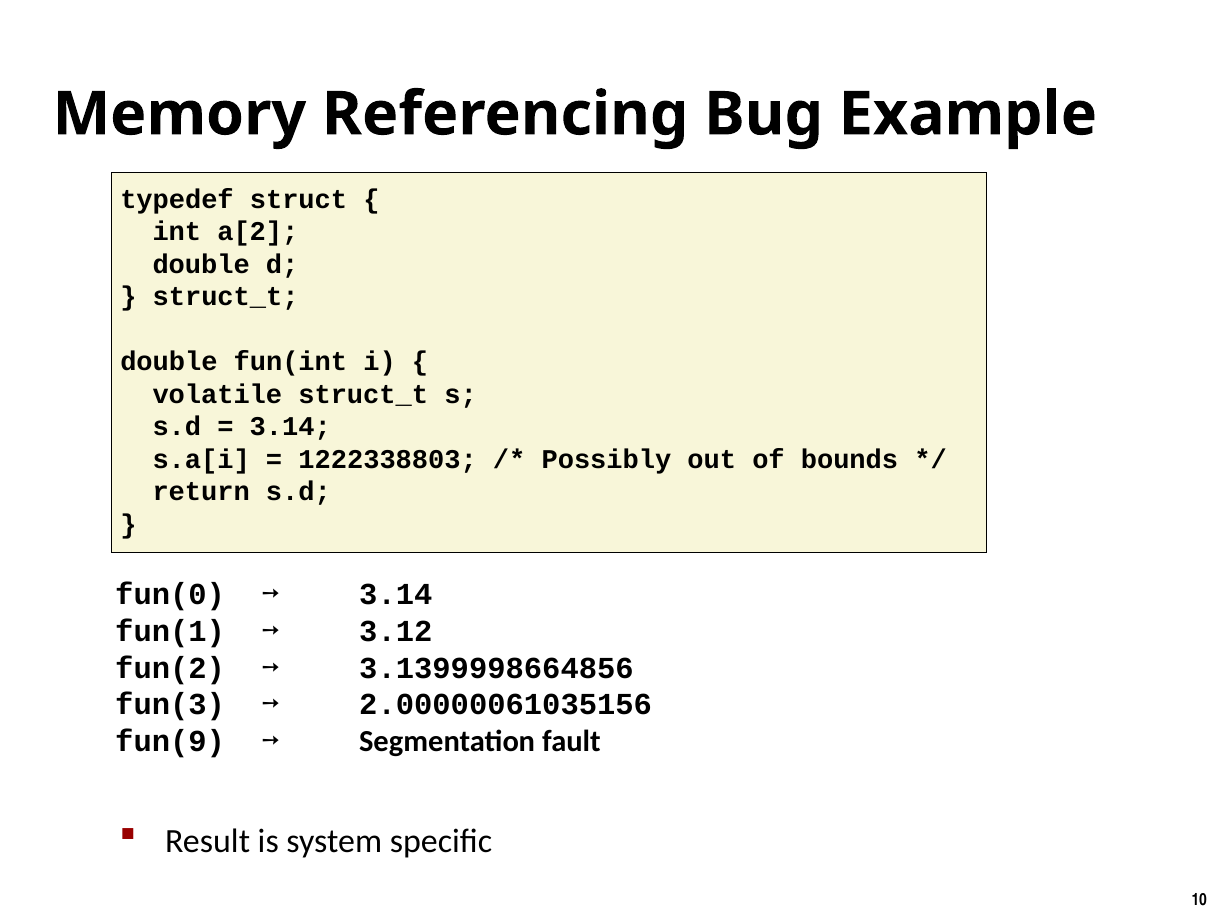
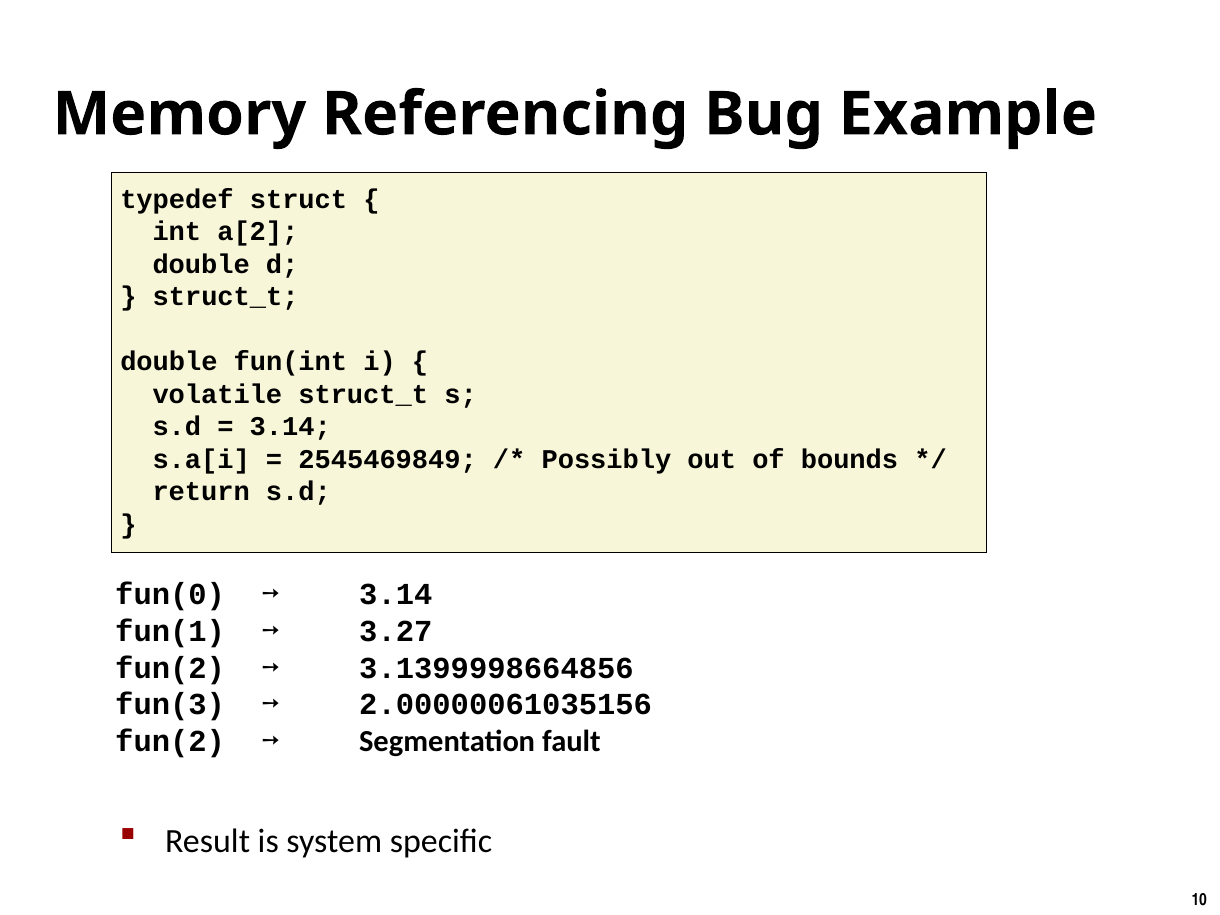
1222338803: 1222338803 -> 2545469849
3.12: 3.12 -> 3.27
fun(9 at (170, 741): fun(9 -> fun(2
